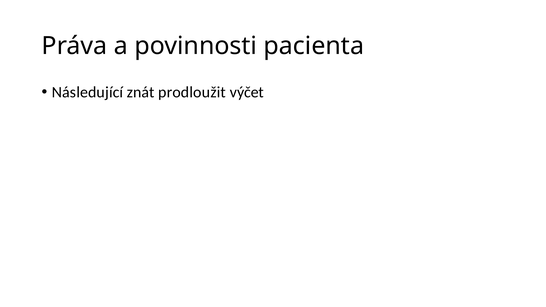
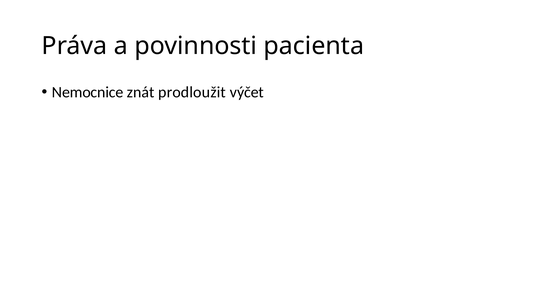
Následující: Následující -> Nemocnice
